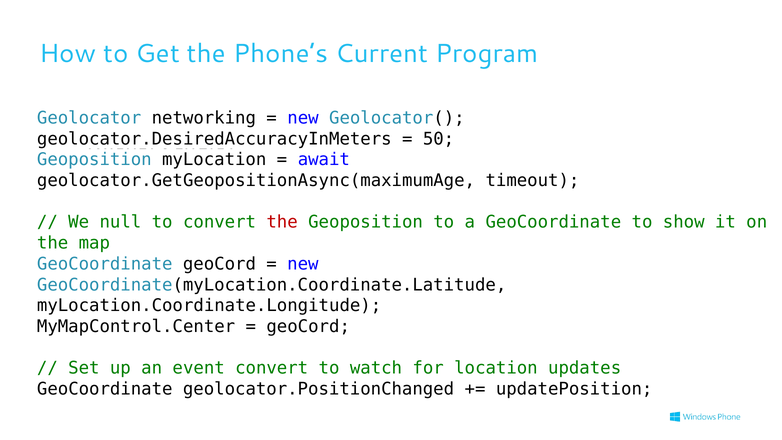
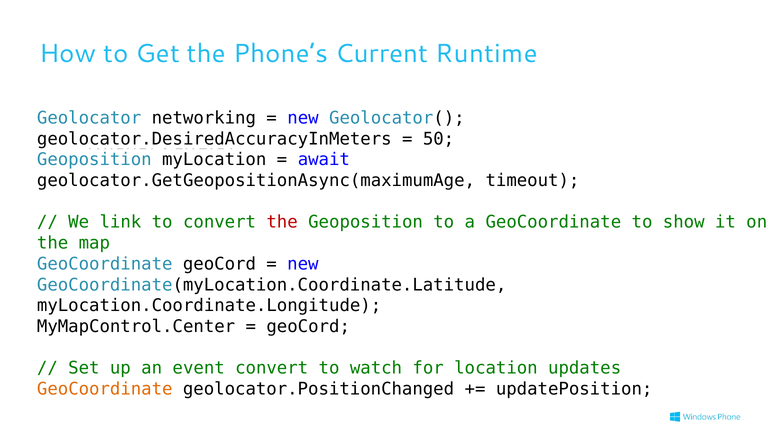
Program: Program -> Runtime
null: null -> link
GeoCoordinate at (105, 389) colour: black -> orange
